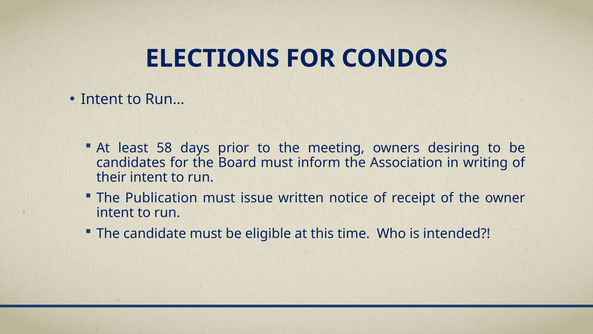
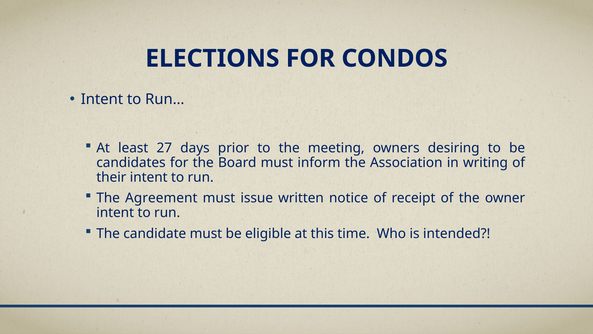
58: 58 -> 27
Publication: Publication -> Agreement
